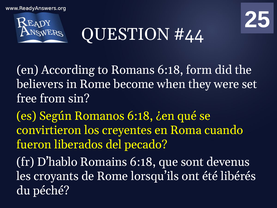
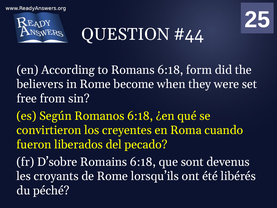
D’hablo: D’hablo -> D’sobre
